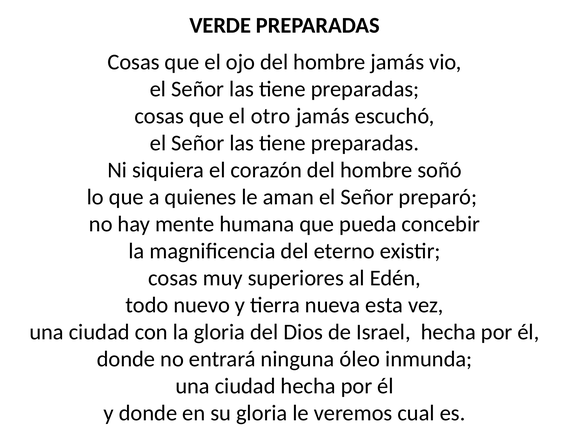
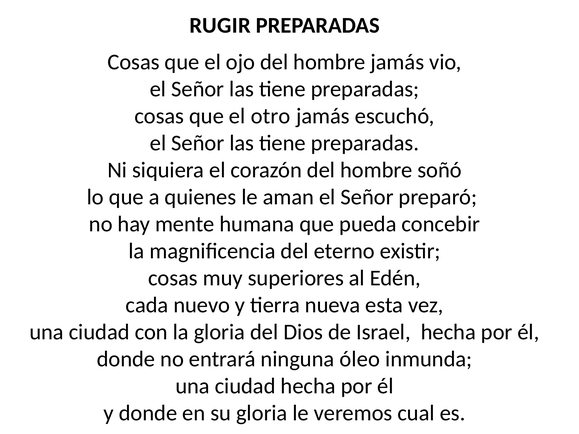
VERDE: VERDE -> RUGIR
todo: todo -> cada
